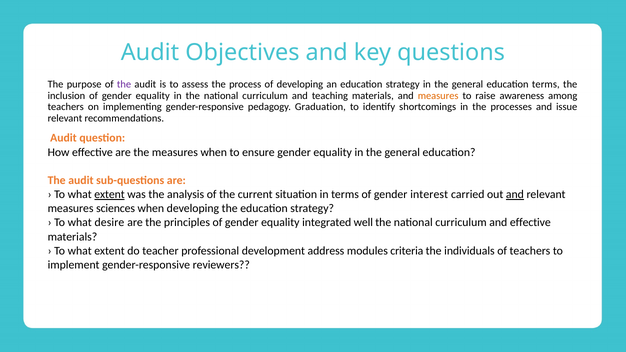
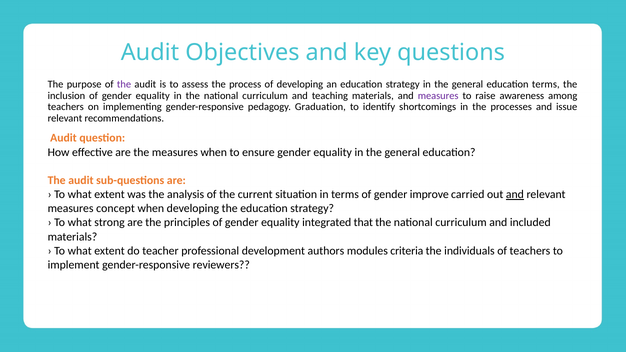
measures at (438, 96) colour: orange -> purple
extent at (110, 194) underline: present -> none
interest: interest -> improve
sciences: sciences -> concept
desire: desire -> strong
well: well -> that
and effective: effective -> included
address: address -> authors
